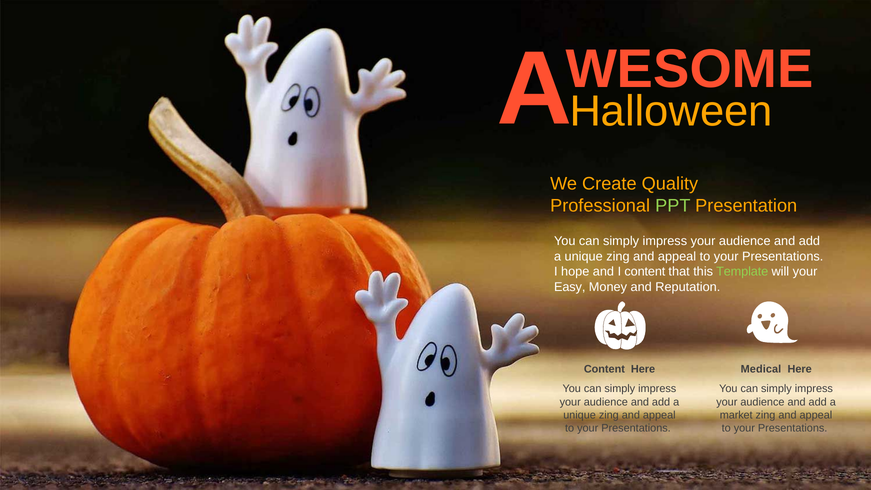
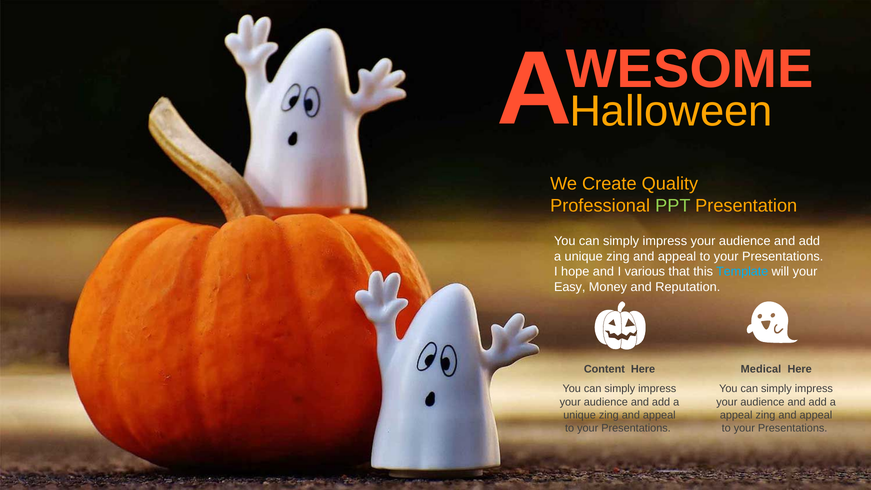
I content: content -> various
Template colour: light green -> light blue
market at (736, 415): market -> appeal
